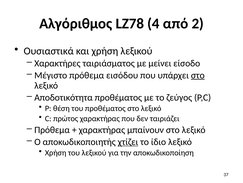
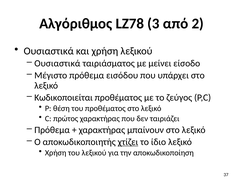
4: 4 -> 3
Χαρακτήρες at (57, 63): Χαρακτήρες -> Ουσιαστικά
στο at (198, 75) underline: present -> none
Αποδοτικότητα: Αποδοτικότητα -> Κωδικοποιείται
